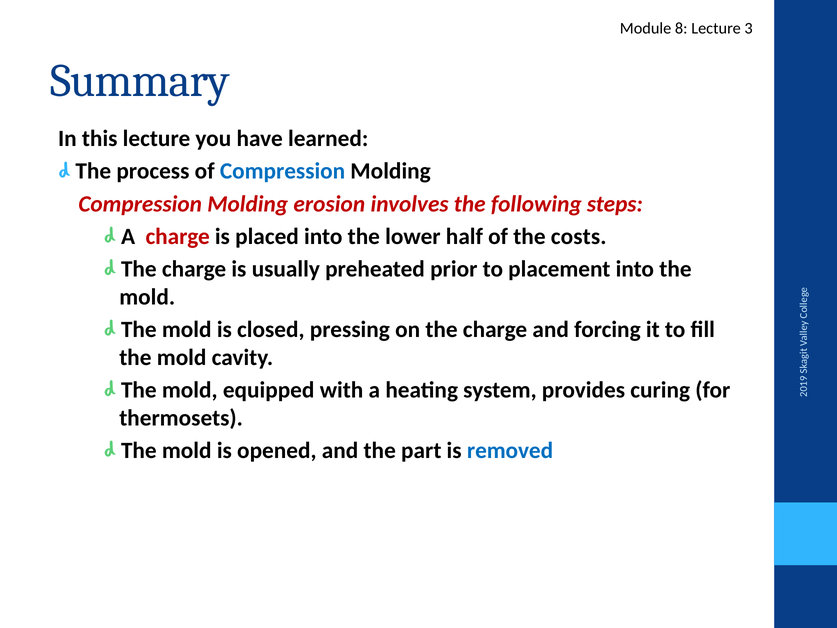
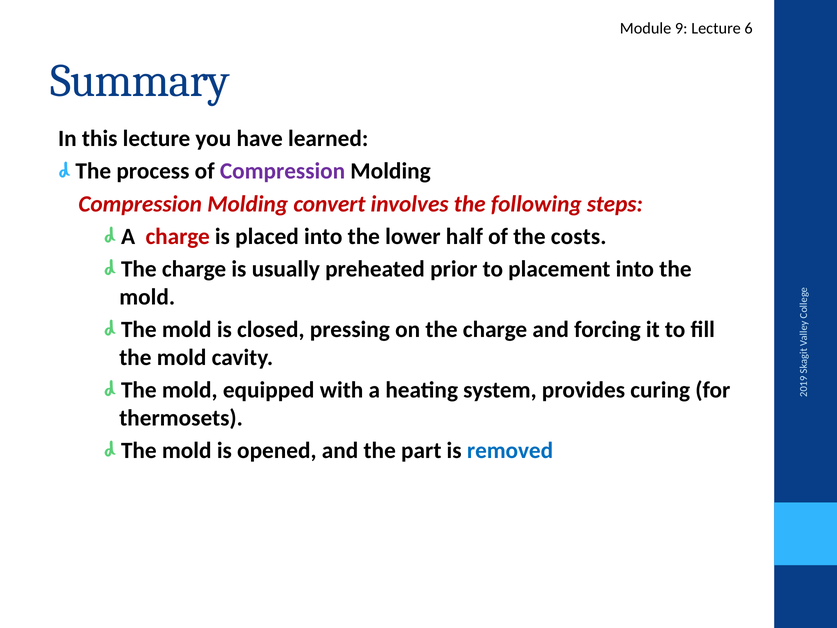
Module 8: 8 -> 9
3: 3 -> 6
Compression at (283, 171) colour: blue -> purple
erosion: erosion -> convert
